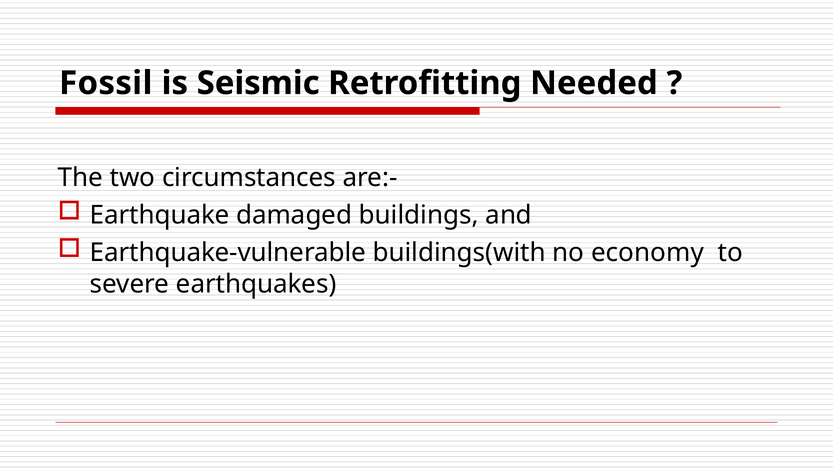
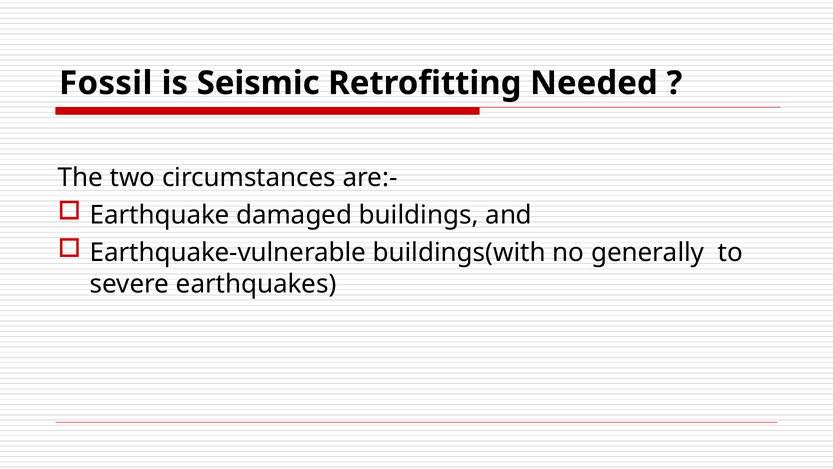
economy: economy -> generally
